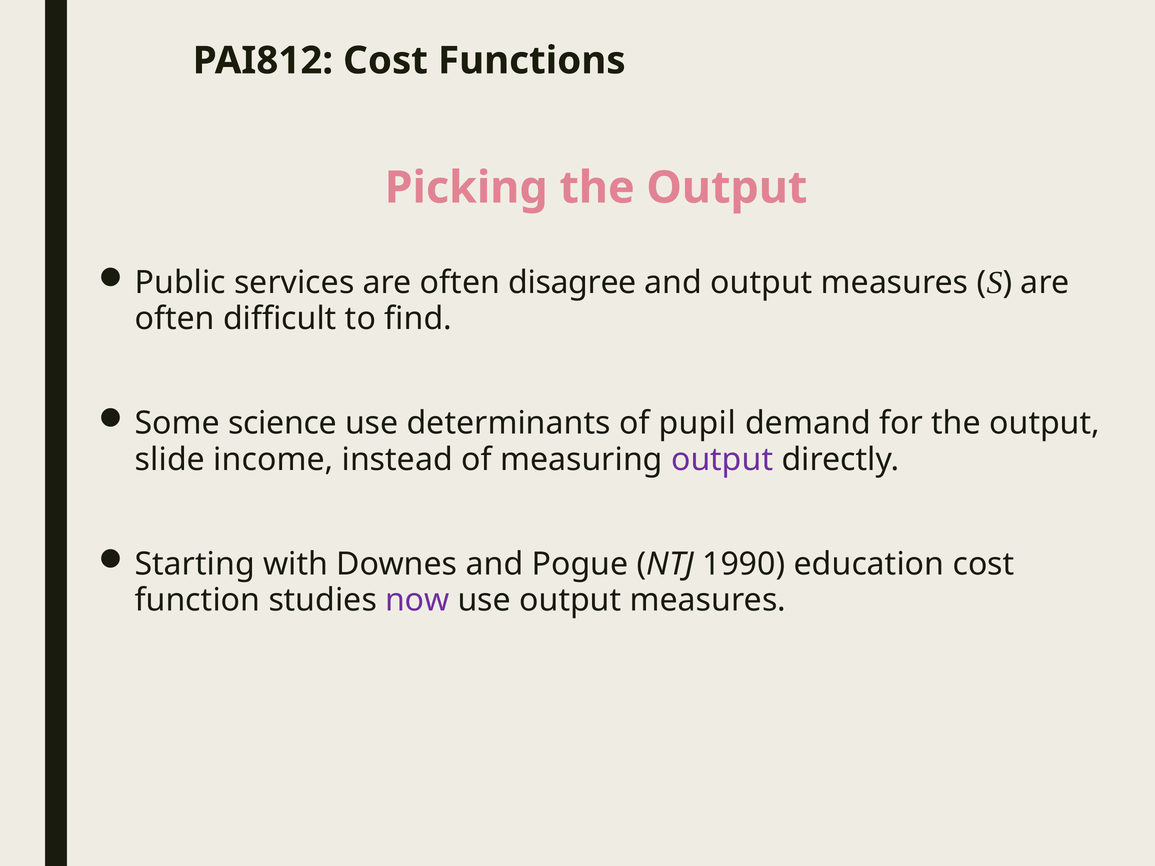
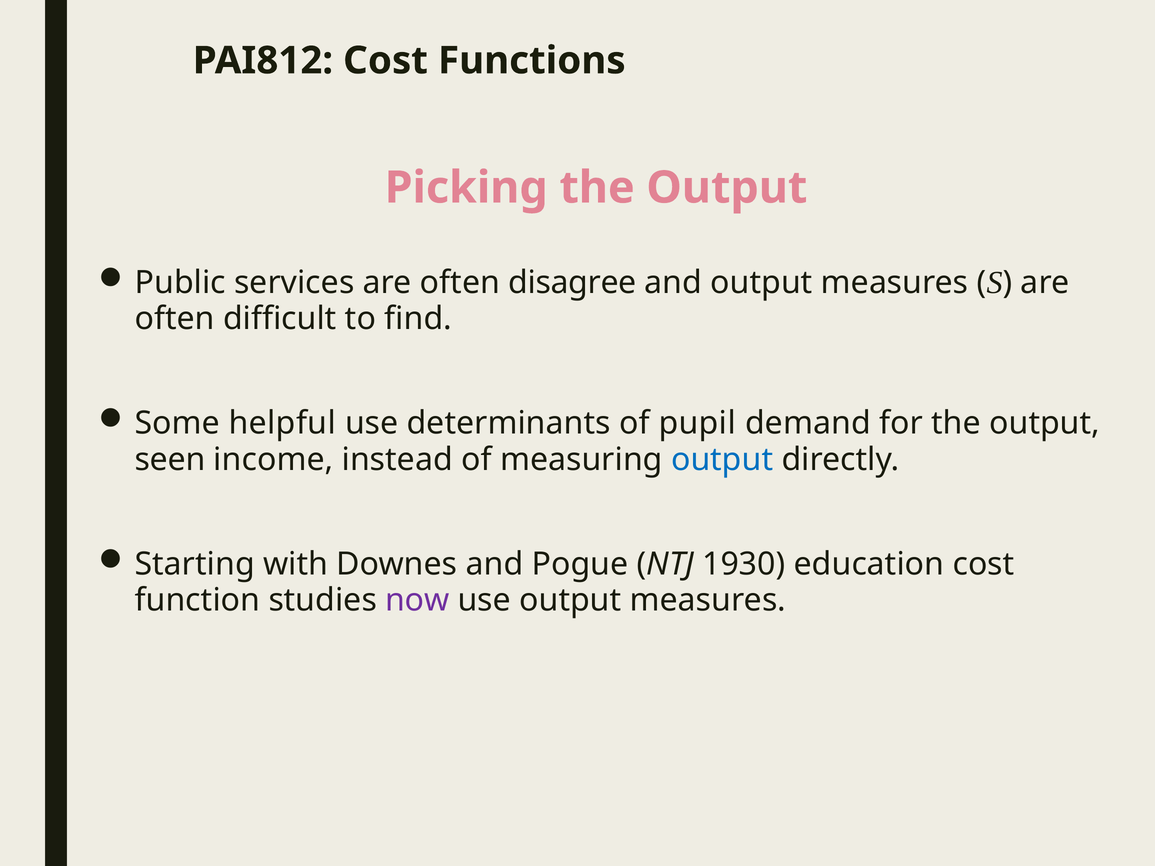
science: science -> helpful
slide: slide -> seen
output at (722, 460) colour: purple -> blue
1990: 1990 -> 1930
